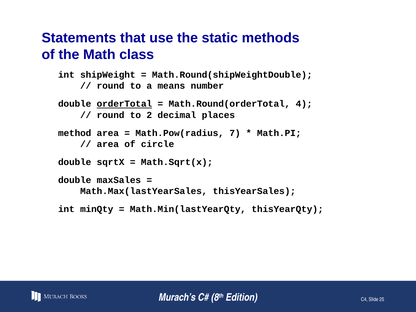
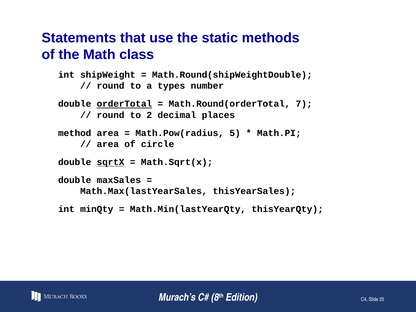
means: means -> types
4: 4 -> 7
7: 7 -> 5
sqrtX underline: none -> present
